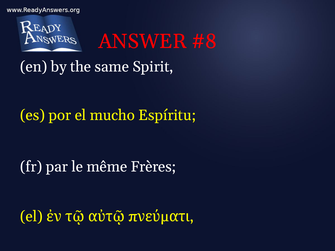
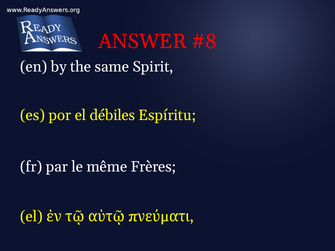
mucho: mucho -> débiles
